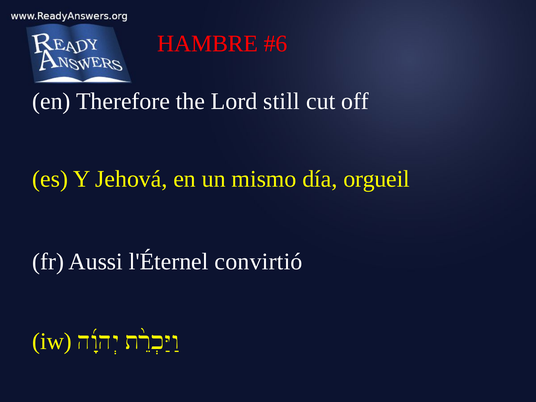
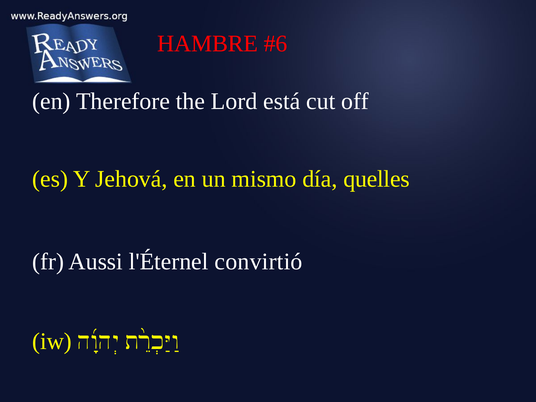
still: still -> está
orgueil: orgueil -> quelles
